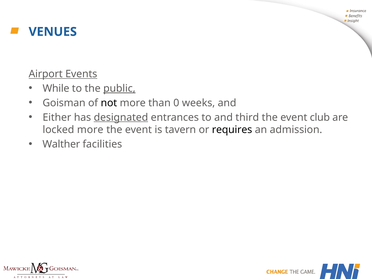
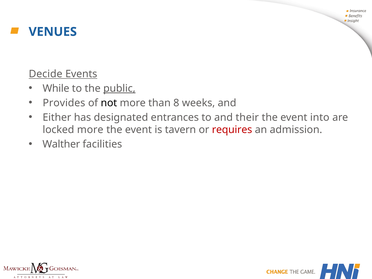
Airport: Airport -> Decide
Goisman: Goisman -> Provides
0: 0 -> 8
designated underline: present -> none
third: third -> their
club: club -> into
requires colour: black -> red
